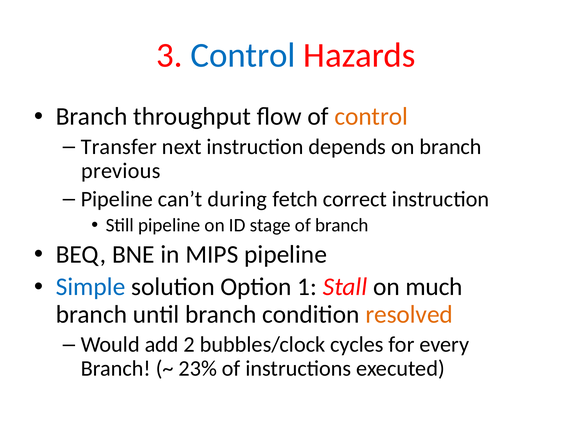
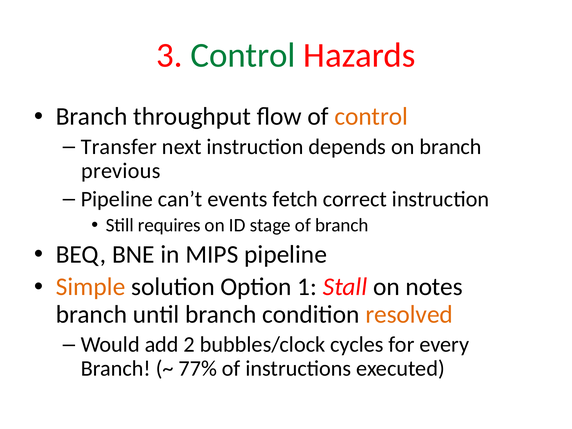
Control at (243, 55) colour: blue -> green
during: during -> events
Still pipeline: pipeline -> requires
Simple colour: blue -> orange
much: much -> notes
23%: 23% -> 77%
